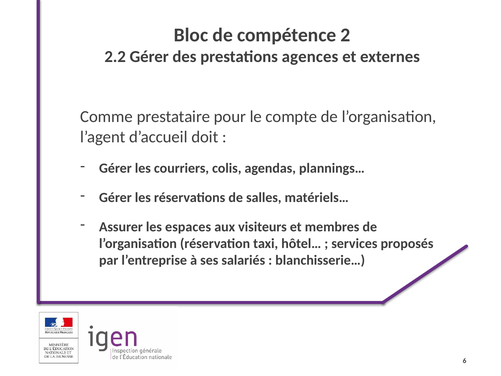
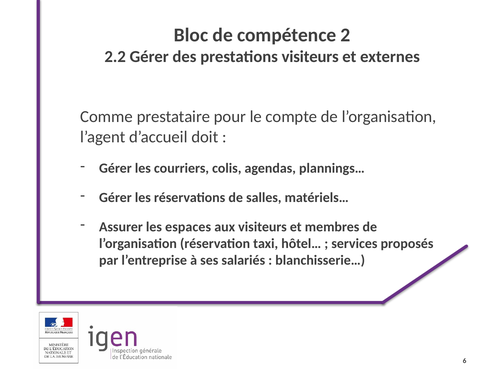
prestations agences: agences -> visiteurs
